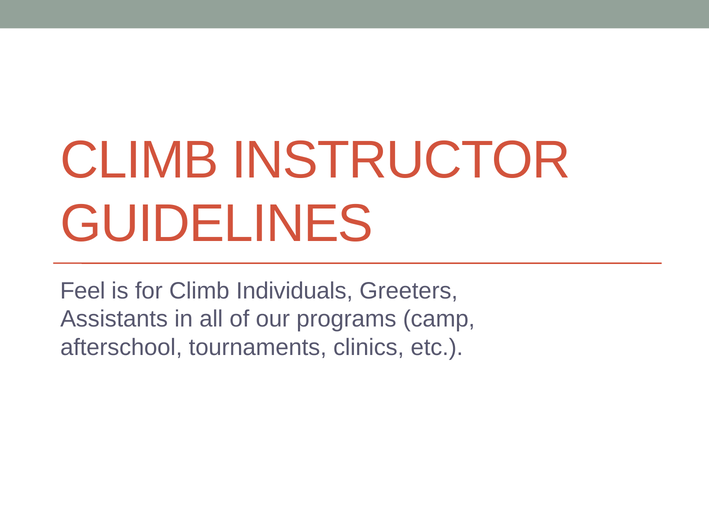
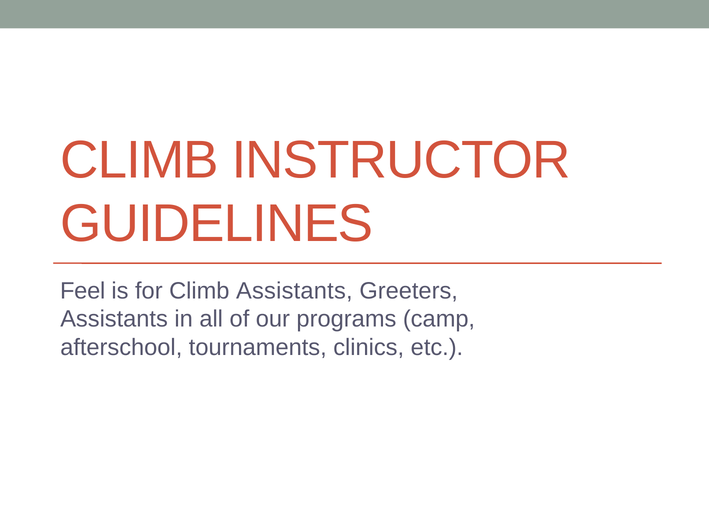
Climb Individuals: Individuals -> Assistants
